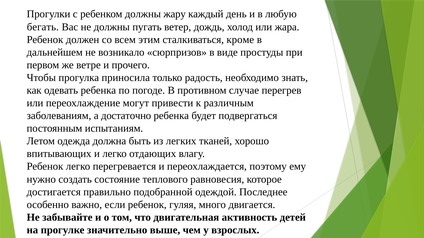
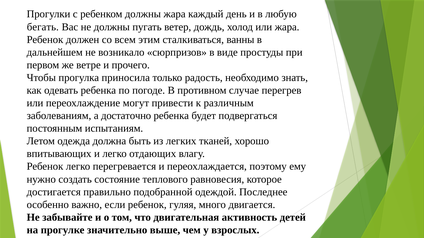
должны жару: жару -> жара
кроме: кроме -> ванны
